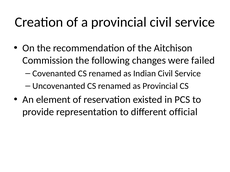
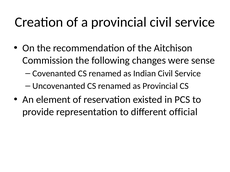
failed: failed -> sense
